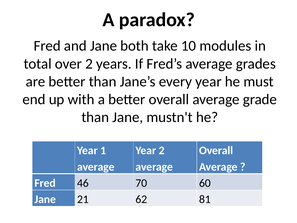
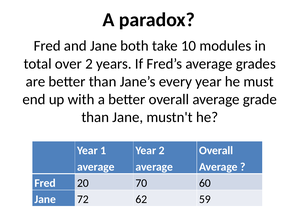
46: 46 -> 20
21: 21 -> 72
81: 81 -> 59
